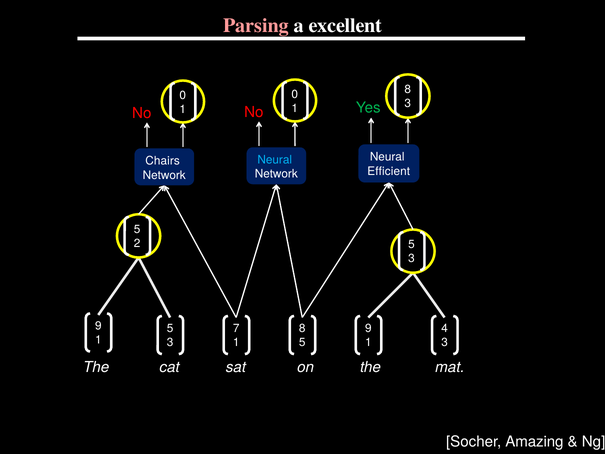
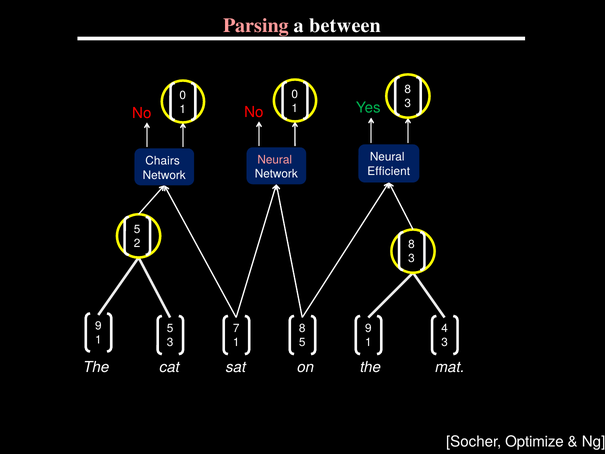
excellent: excellent -> between
Neural at (275, 160) colour: light blue -> pink
2 5: 5 -> 8
Amazing: Amazing -> Optimize
